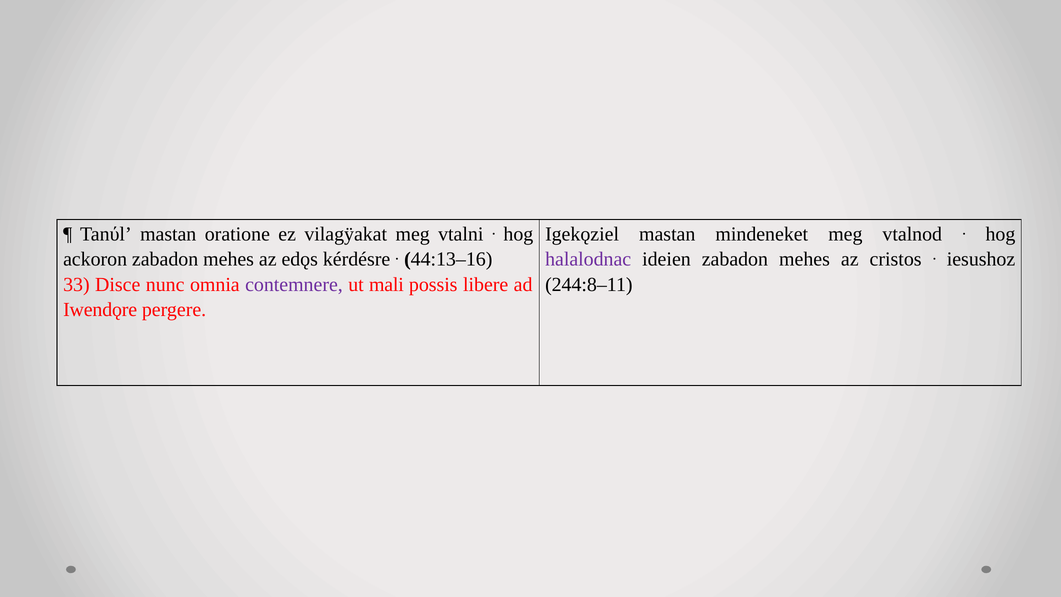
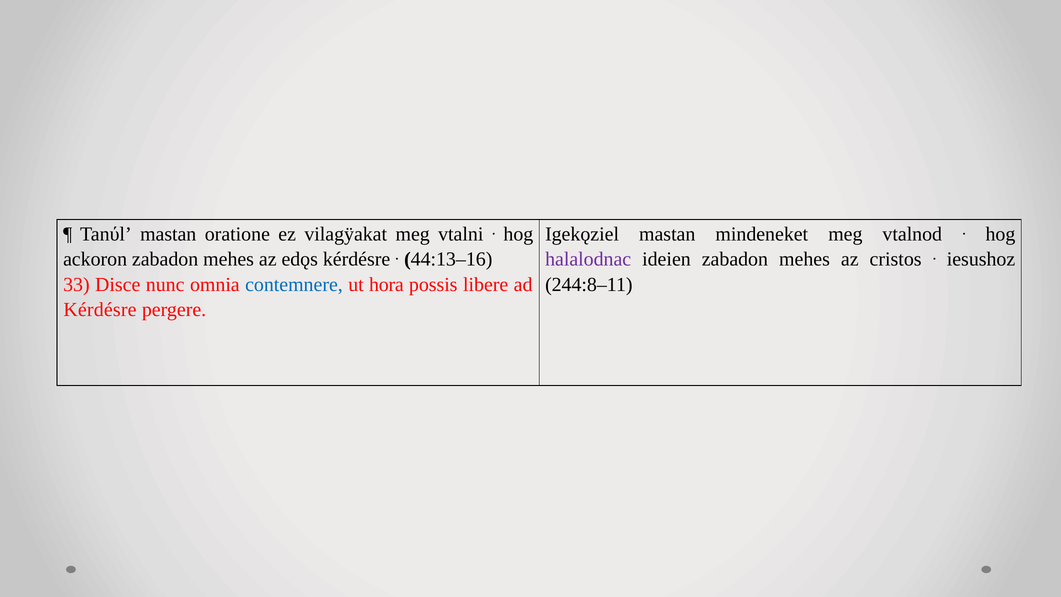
contemnere colour: purple -> blue
mali: mali -> hora
Iwendǫre at (100, 310): Iwendǫre -> Kérdésre
